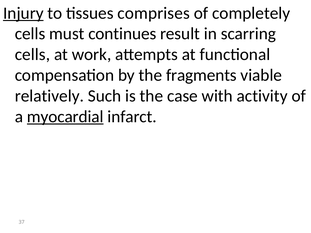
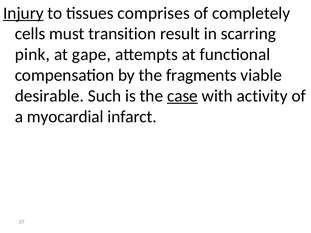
continues: continues -> transition
cells at (32, 55): cells -> pink
work: work -> gape
relatively: relatively -> desirable
case underline: none -> present
myocardial underline: present -> none
